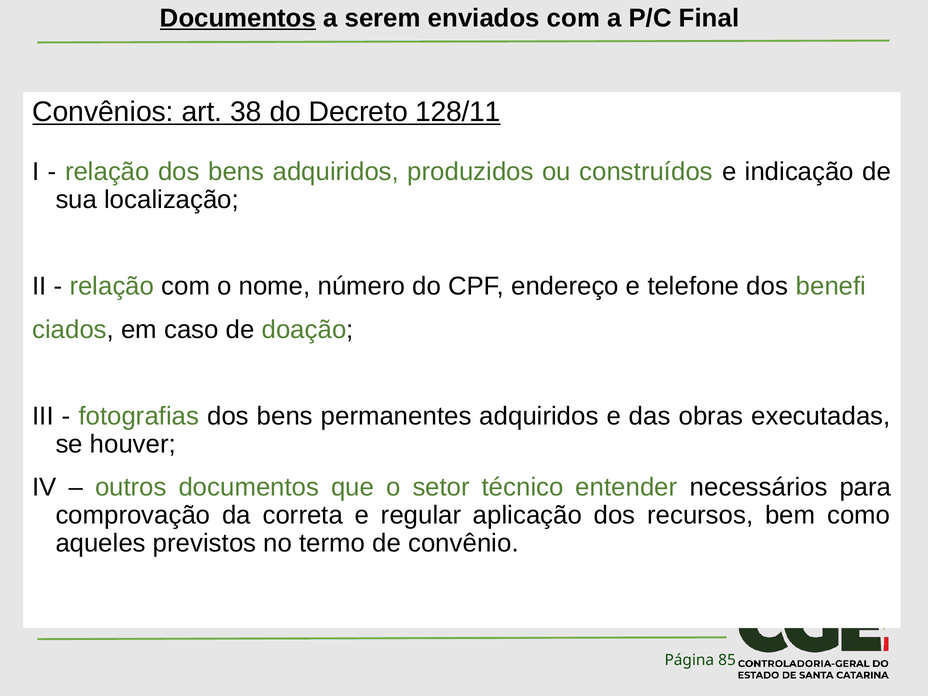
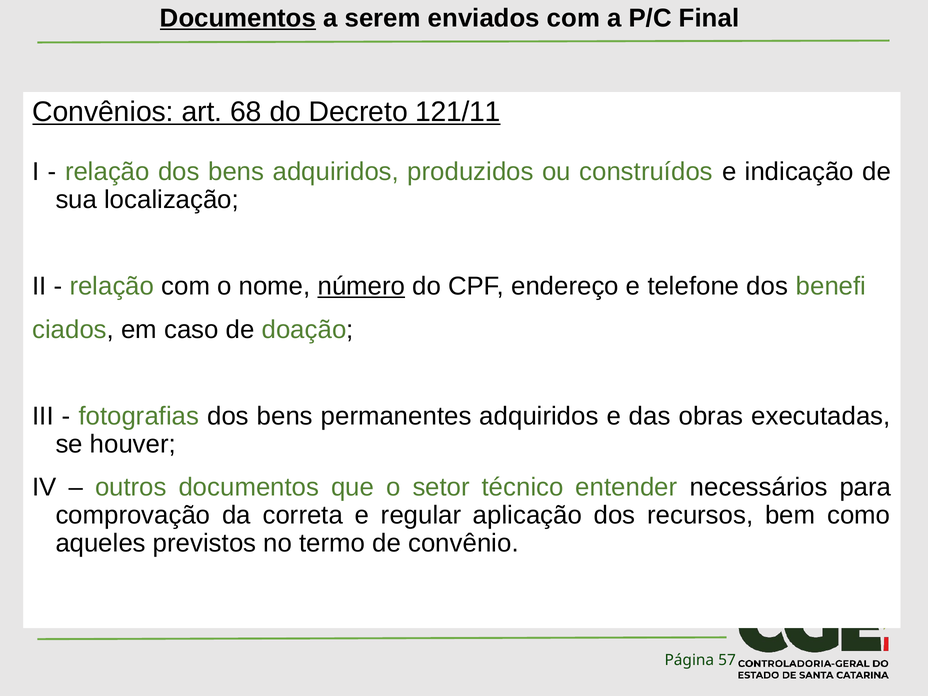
38: 38 -> 68
128/11: 128/11 -> 121/11
número underline: none -> present
85: 85 -> 57
